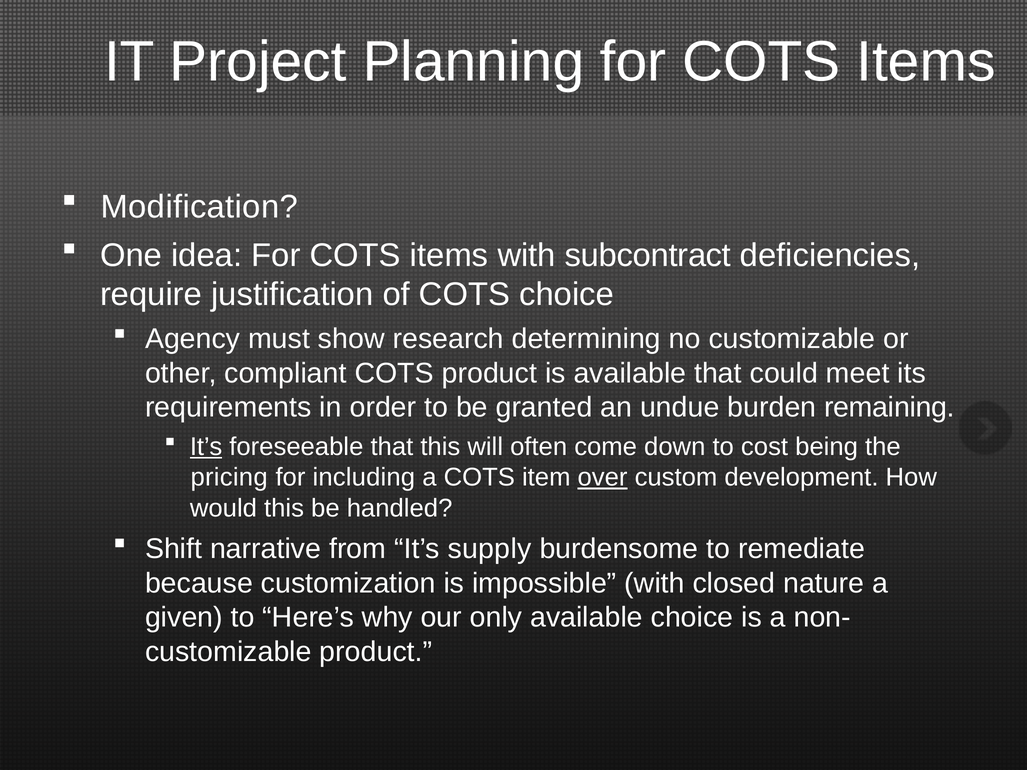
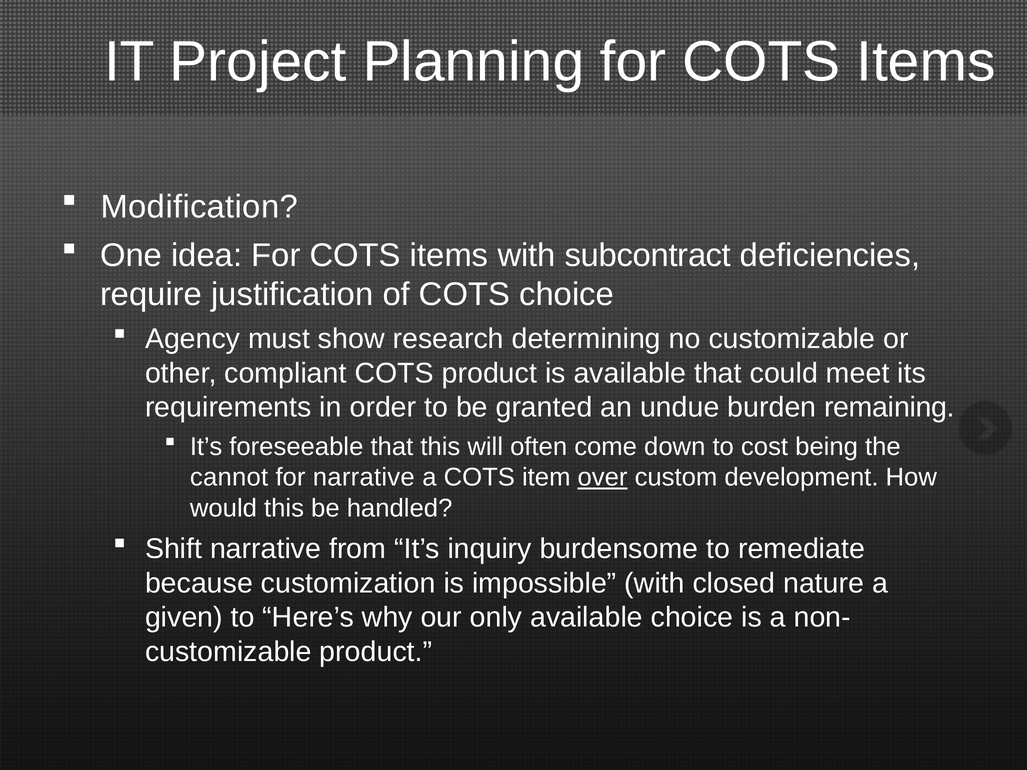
It’s at (206, 447) underline: present -> none
pricing: pricing -> cannot
for including: including -> narrative
supply: supply -> inquiry
